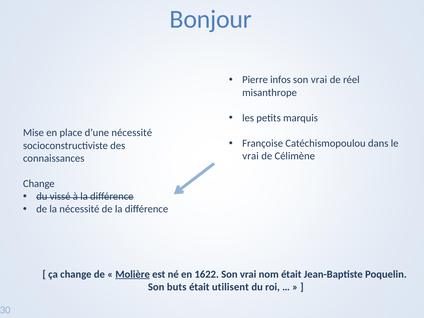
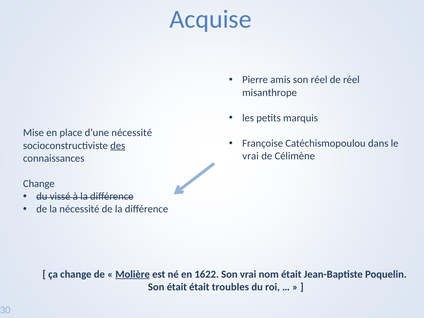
Bonjour: Bonjour -> Acquise
infos: infos -> amis
vrai at (319, 80): vrai -> réel
des underline: none -> present
Son buts: buts -> était
utilisent: utilisent -> troubles
